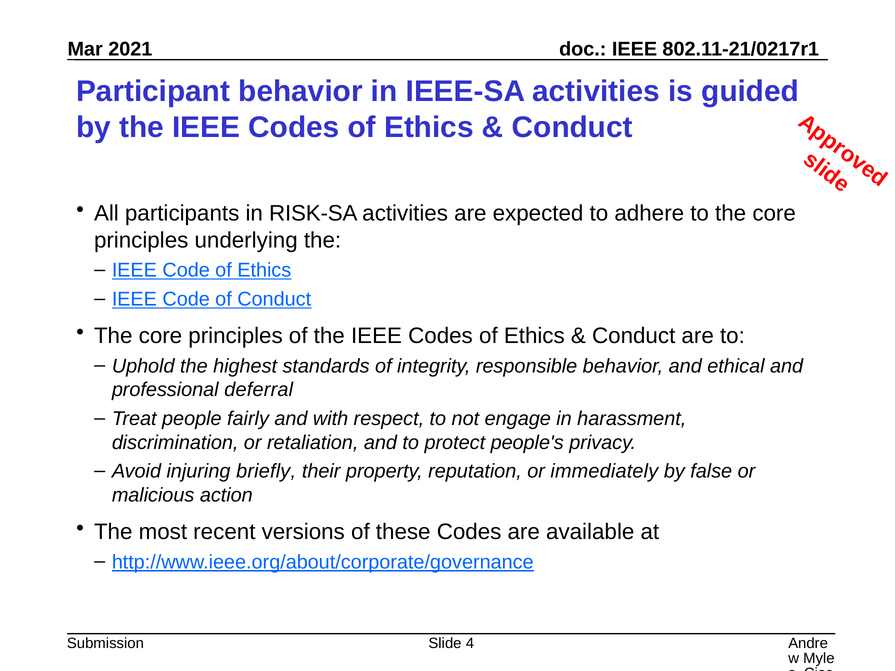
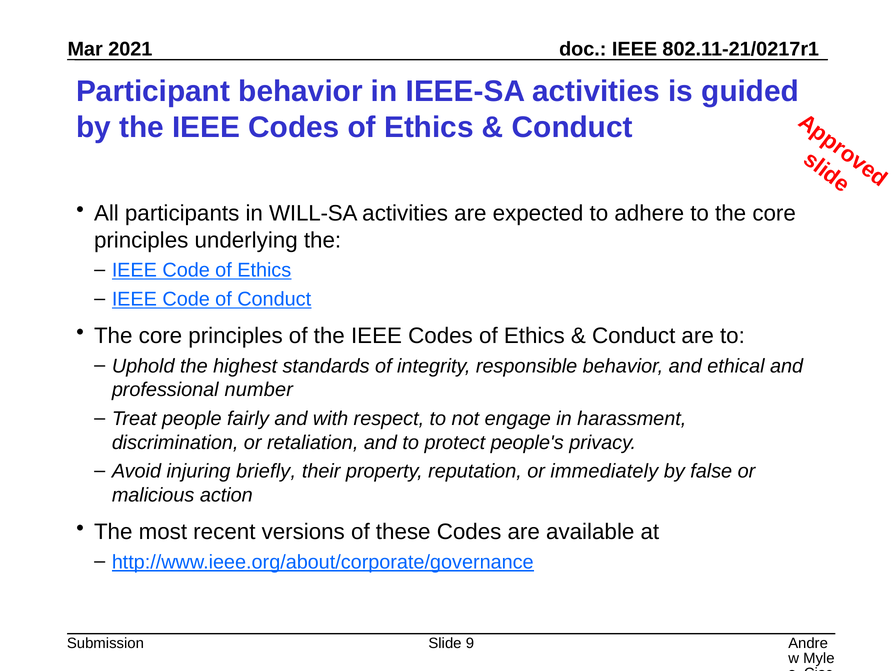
RISK-SA: RISK-SA -> WILL-SA
deferral: deferral -> number
4: 4 -> 9
